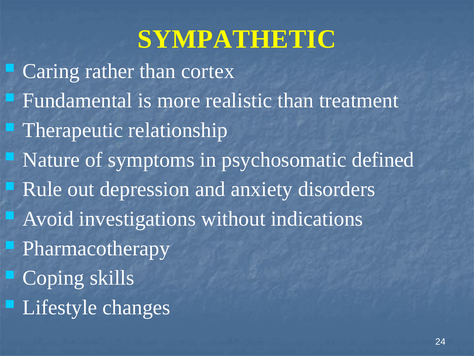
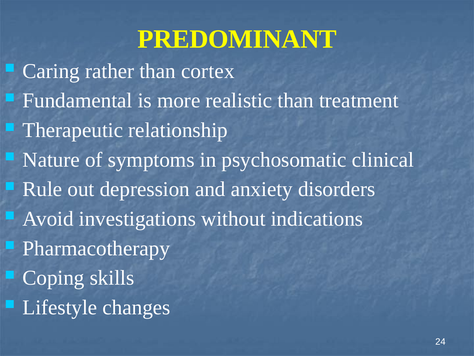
SYMPATHETIC: SYMPATHETIC -> PREDOMINANT
defined: defined -> clinical
